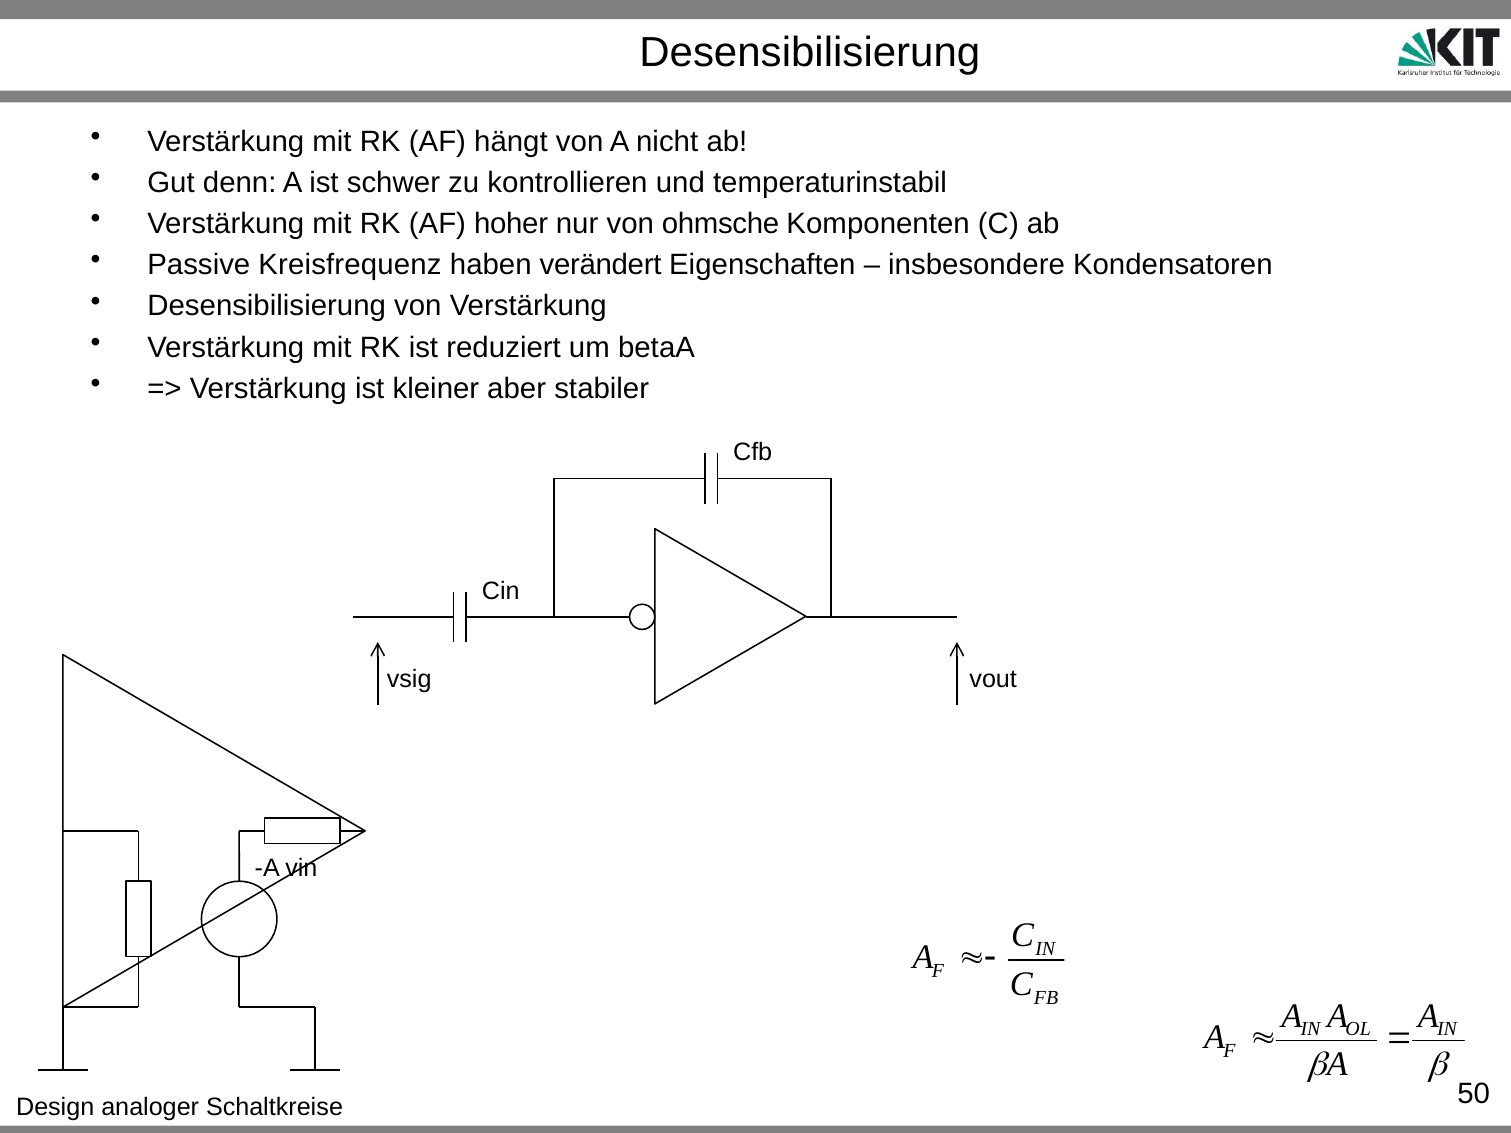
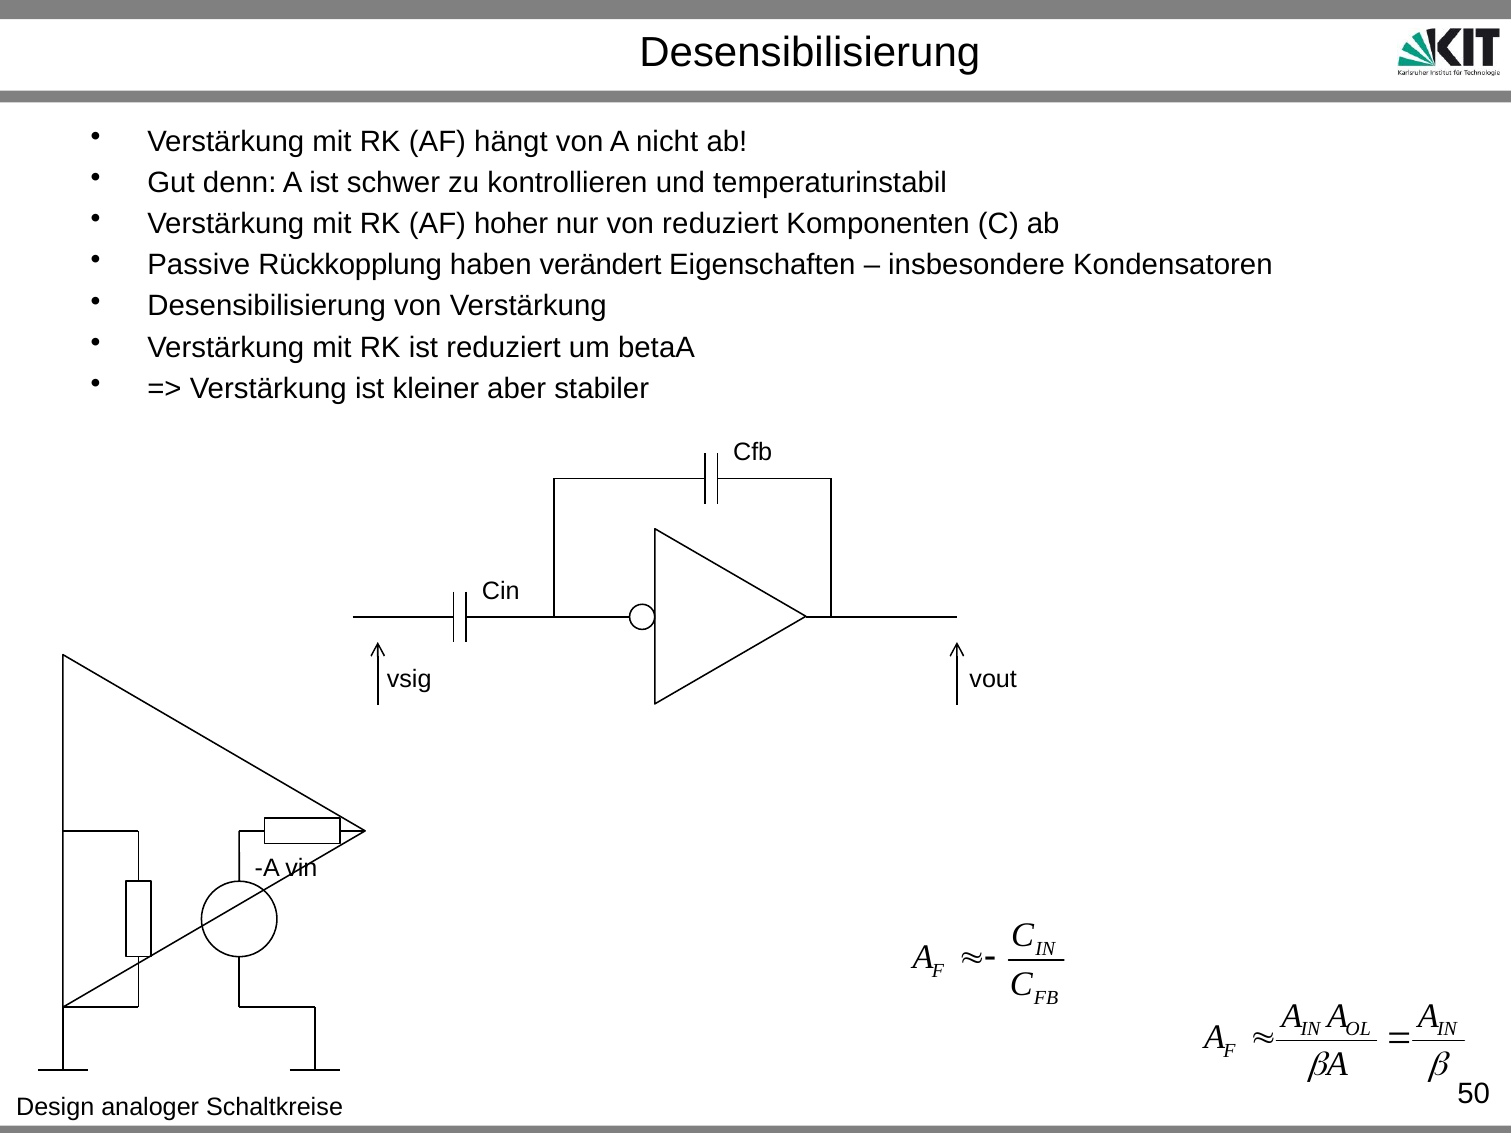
von ohmsche: ohmsche -> reduziert
Kreisfrequenz: Kreisfrequenz -> Rückkopplung
